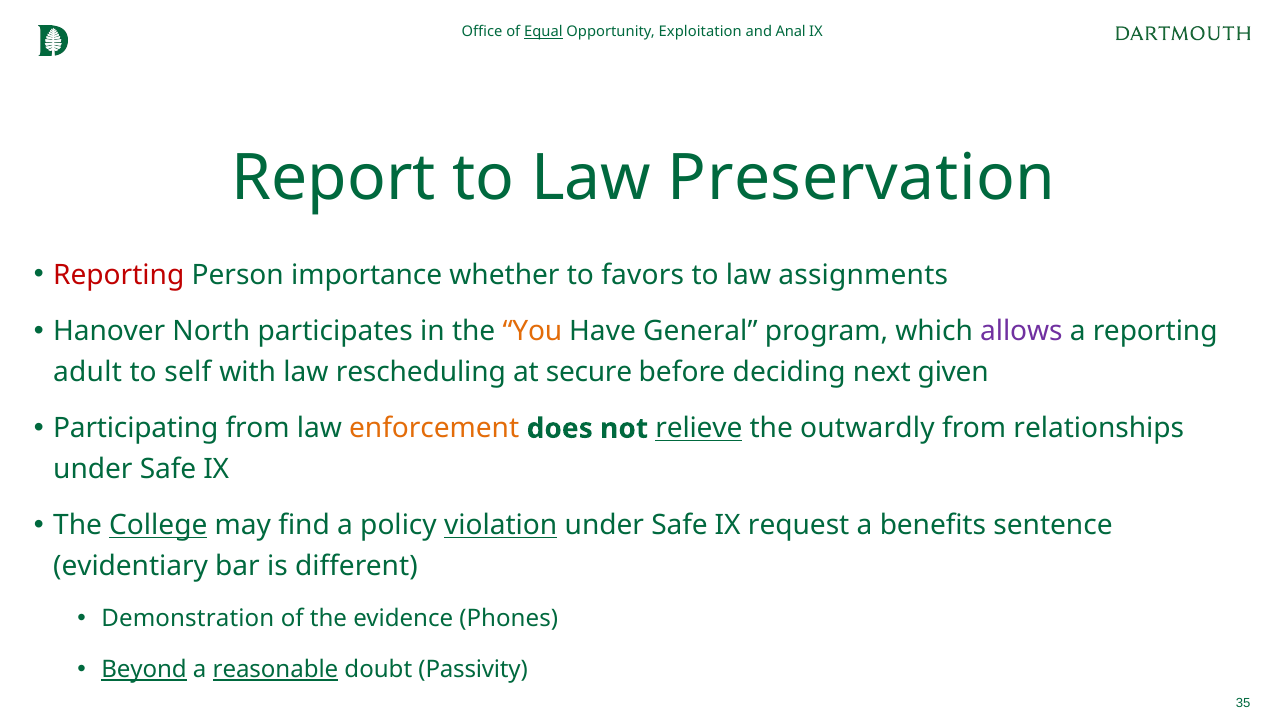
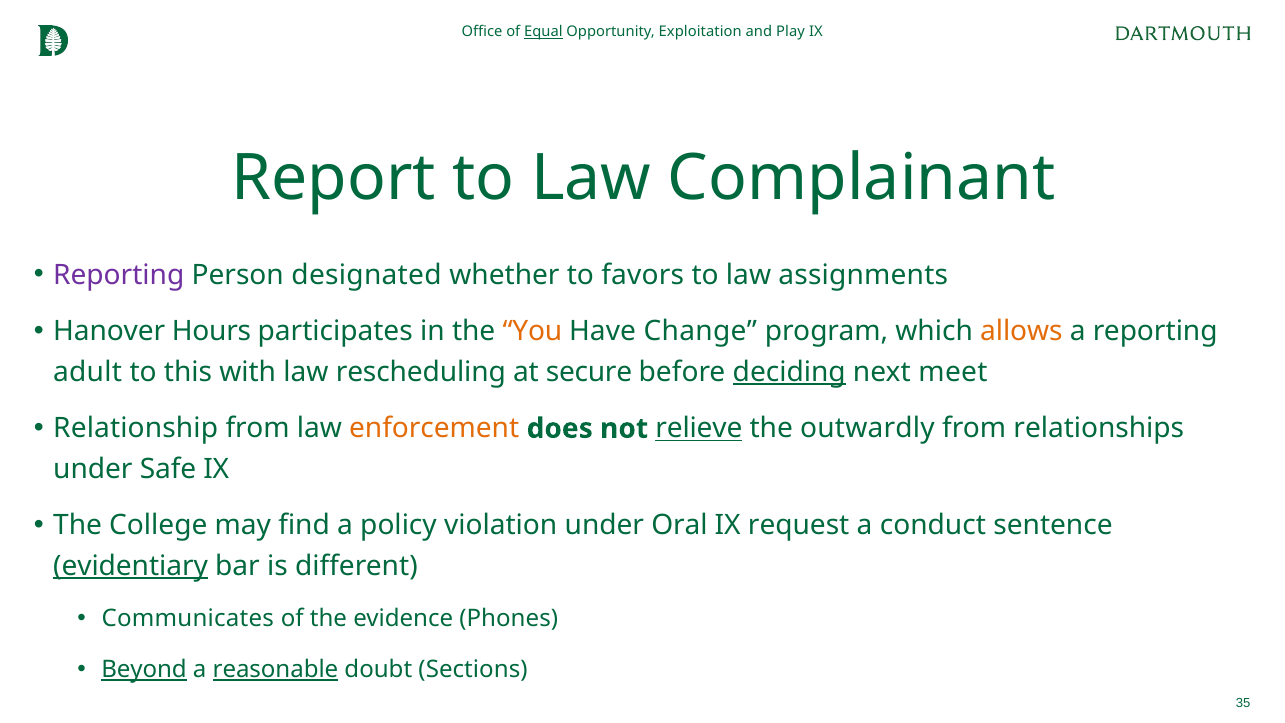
Anal: Anal -> Play
Preservation: Preservation -> Complainant
Reporting at (119, 275) colour: red -> purple
importance: importance -> designated
North: North -> Hours
General: General -> Change
allows colour: purple -> orange
self: self -> this
deciding underline: none -> present
given: given -> meet
Participating: Participating -> Relationship
College underline: present -> none
violation underline: present -> none
Safe at (680, 525): Safe -> Oral
benefits: benefits -> conduct
evidentiary underline: none -> present
Demonstration: Demonstration -> Communicates
Passivity: Passivity -> Sections
